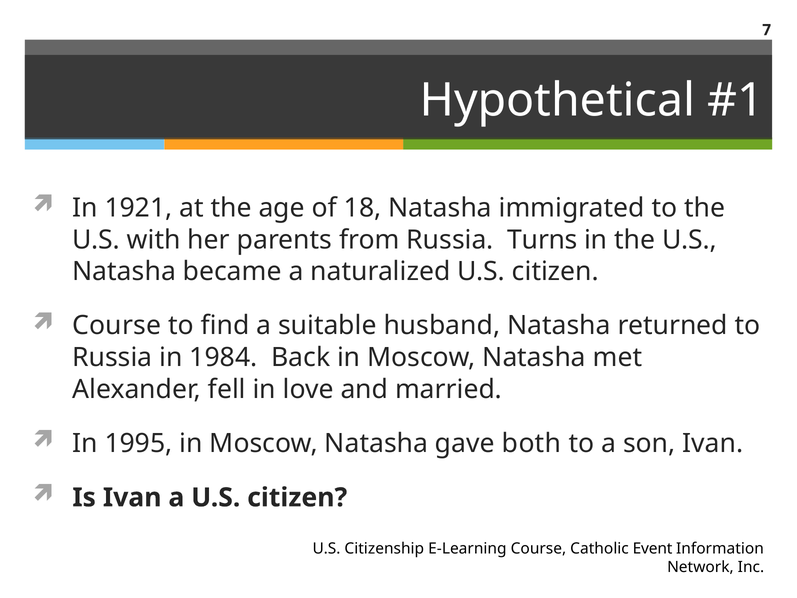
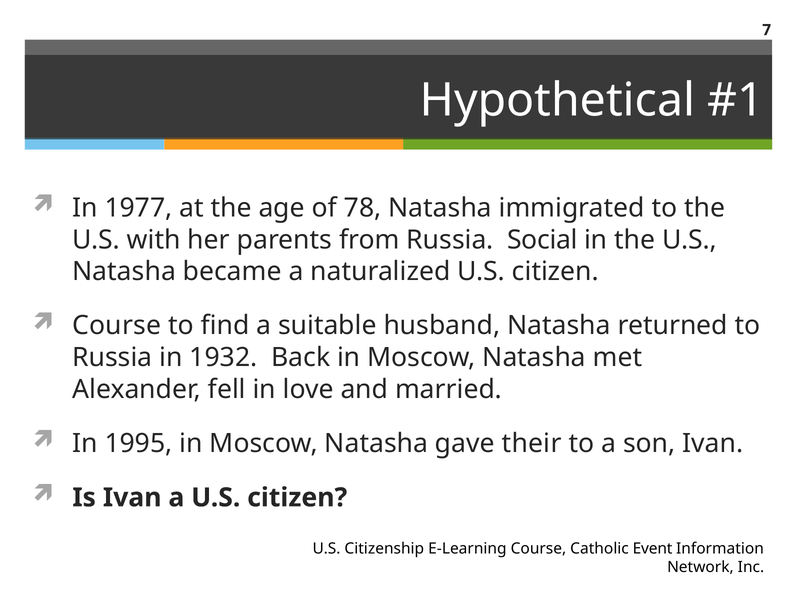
1921: 1921 -> 1977
18: 18 -> 78
Turns: Turns -> Social
1984: 1984 -> 1932
both: both -> their
